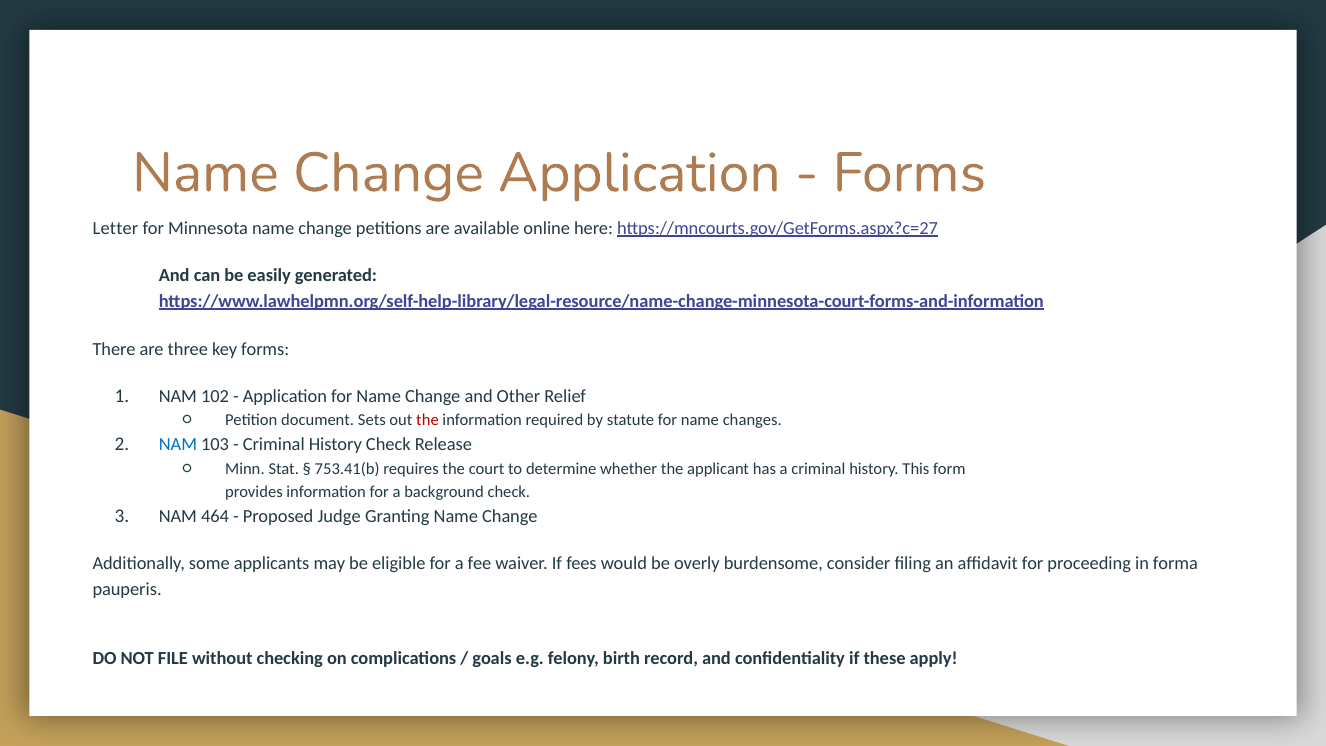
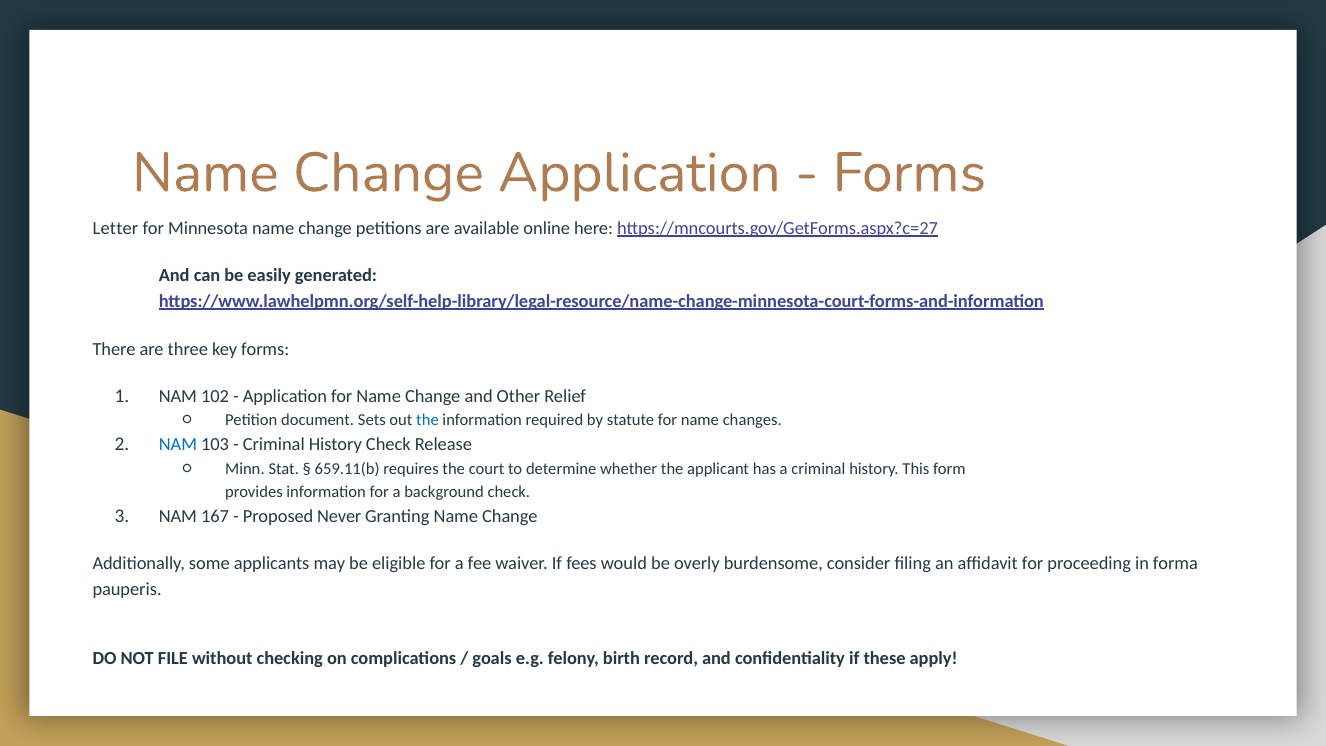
the at (428, 420) colour: red -> blue
753.41(b: 753.41(b -> 659.11(b
464: 464 -> 167
Judge: Judge -> Never
